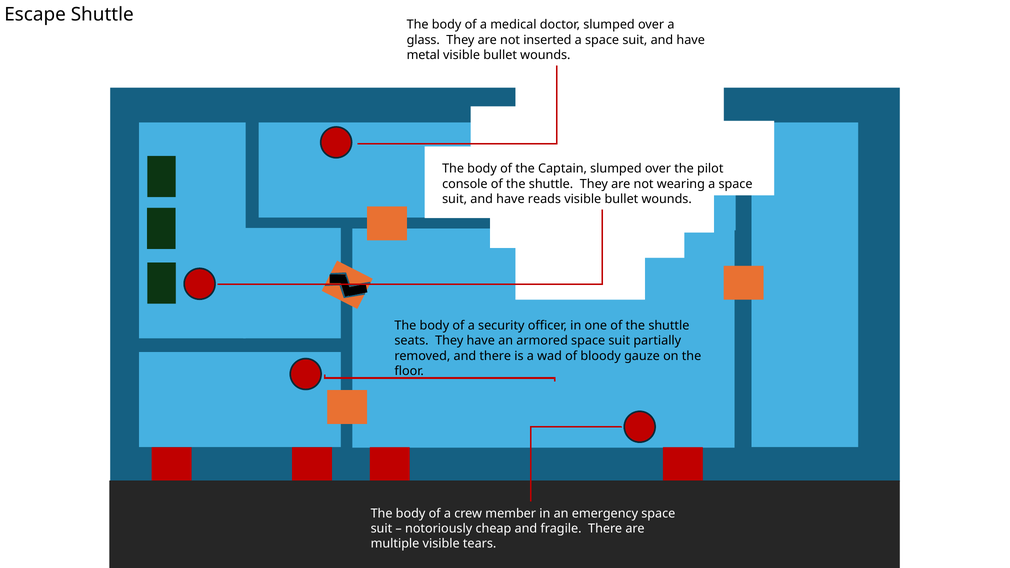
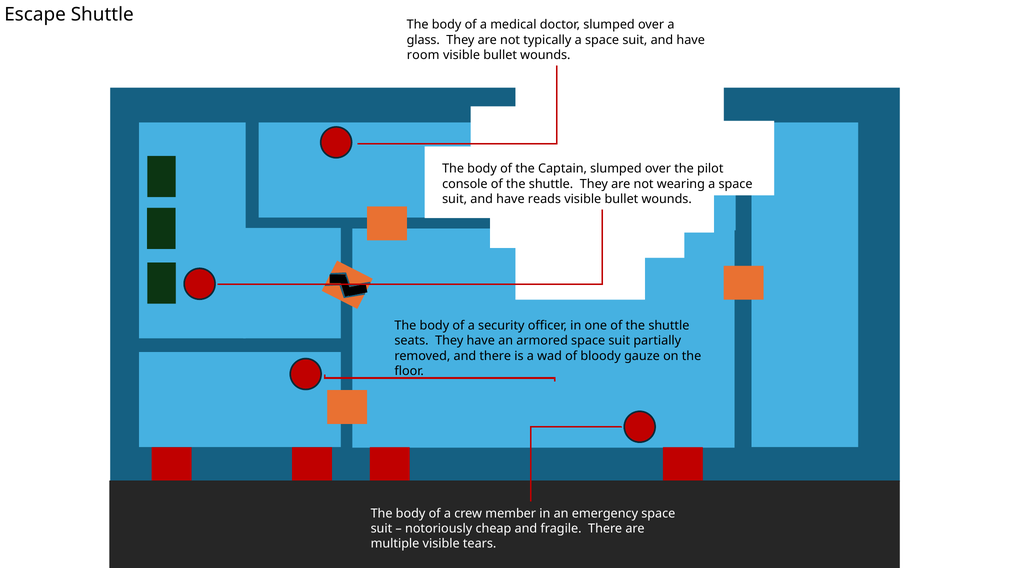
inserted: inserted -> typically
metal: metal -> room
